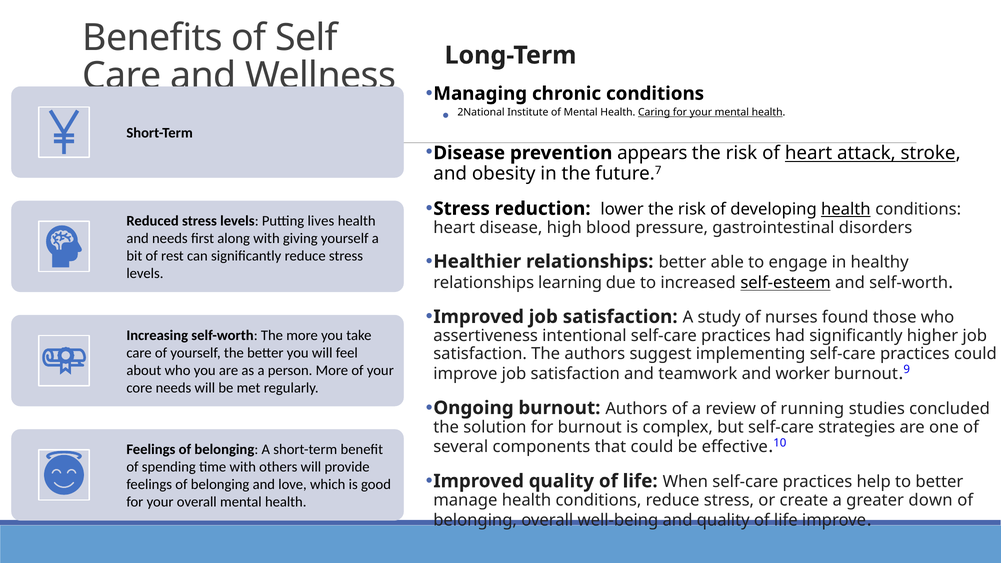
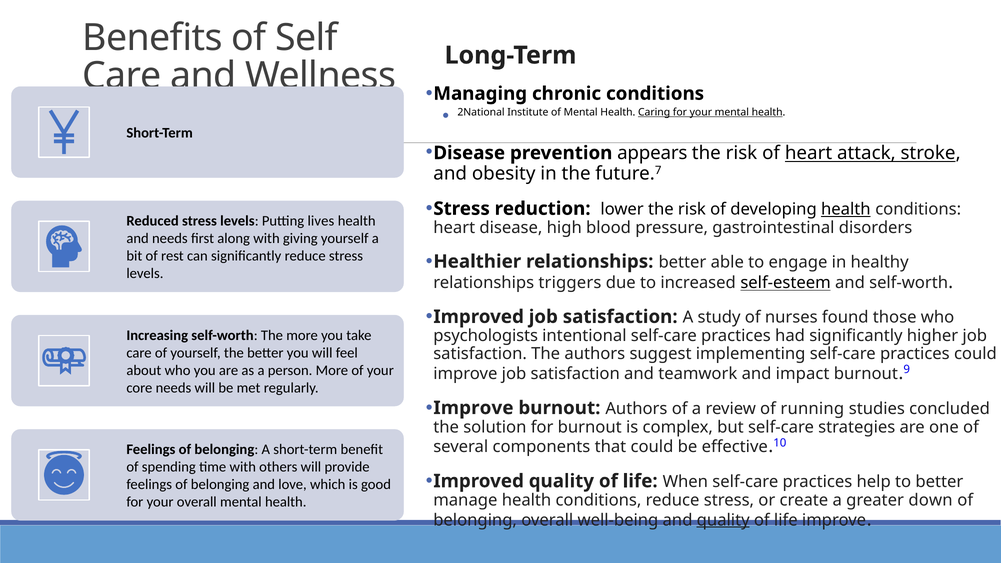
learning: learning -> triggers
assertiveness: assertiveness -> psychologists
worker: worker -> impact
Ongoing at (474, 408): Ongoing -> Improve
quality at (723, 520) underline: none -> present
